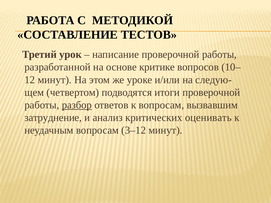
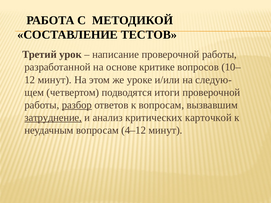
затруднение underline: none -> present
оценивать: оценивать -> карточкой
3–12: 3–12 -> 4–12
